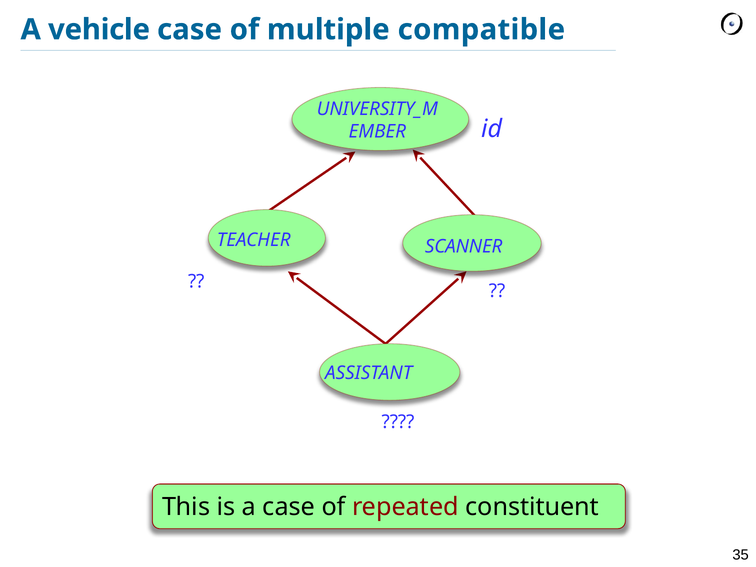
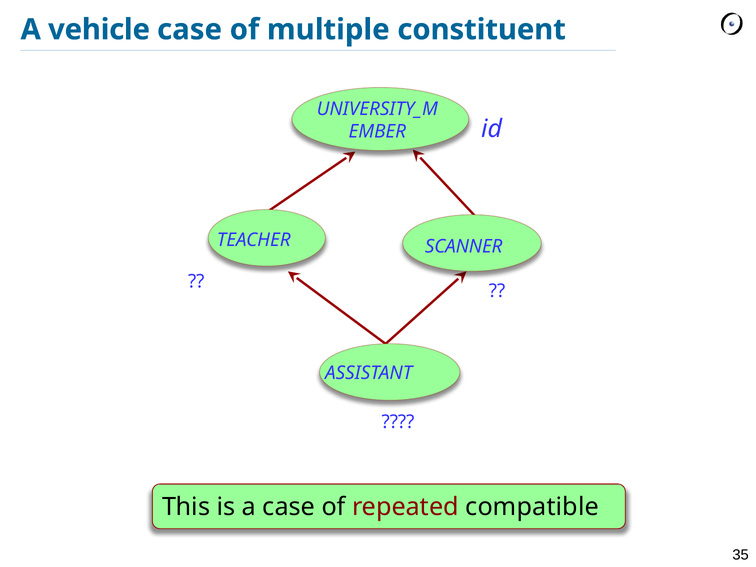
compatible: compatible -> constituent
constituent: constituent -> compatible
